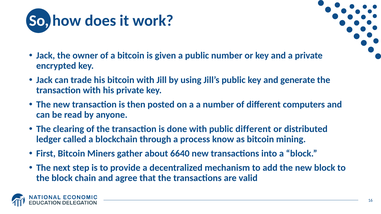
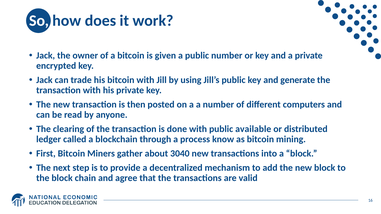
public different: different -> available
6640: 6640 -> 3040
